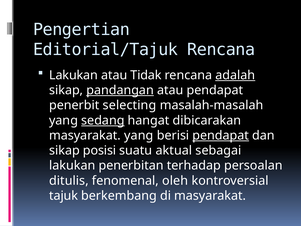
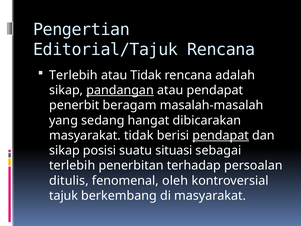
Lakukan at (74, 75): Lakukan -> Terlebih
adalah underline: present -> none
selecting: selecting -> beragam
sedang underline: present -> none
masyarakat yang: yang -> tidak
aktual: aktual -> situasi
lakukan at (72, 165): lakukan -> terlebih
